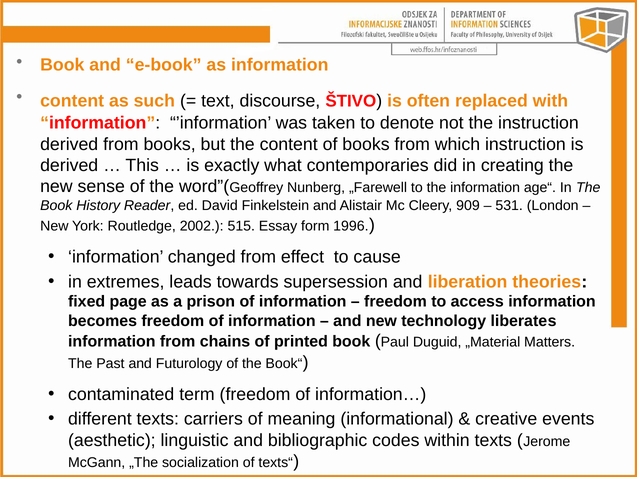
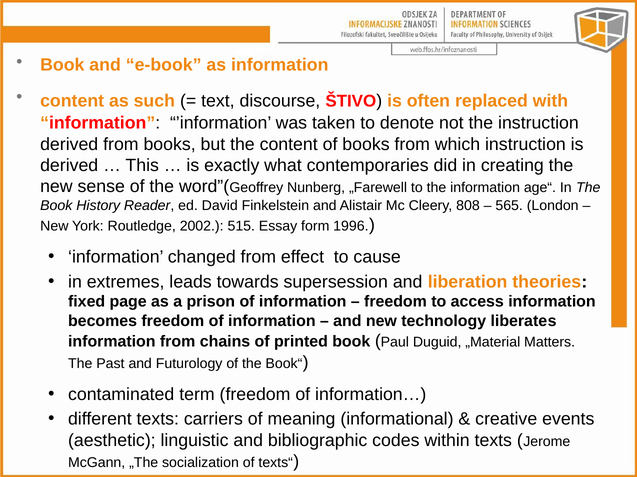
909: 909 -> 808
531: 531 -> 565
